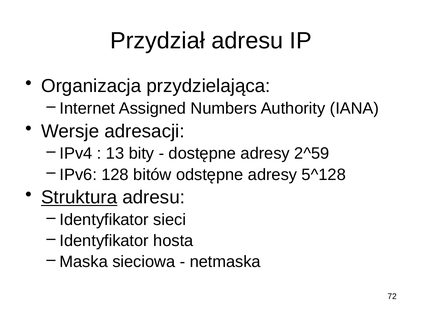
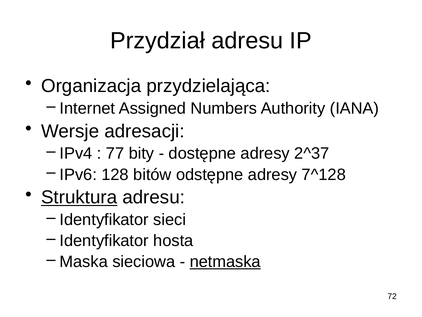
13: 13 -> 77
2^59: 2^59 -> 2^37
5^128: 5^128 -> 7^128
netmaska underline: none -> present
